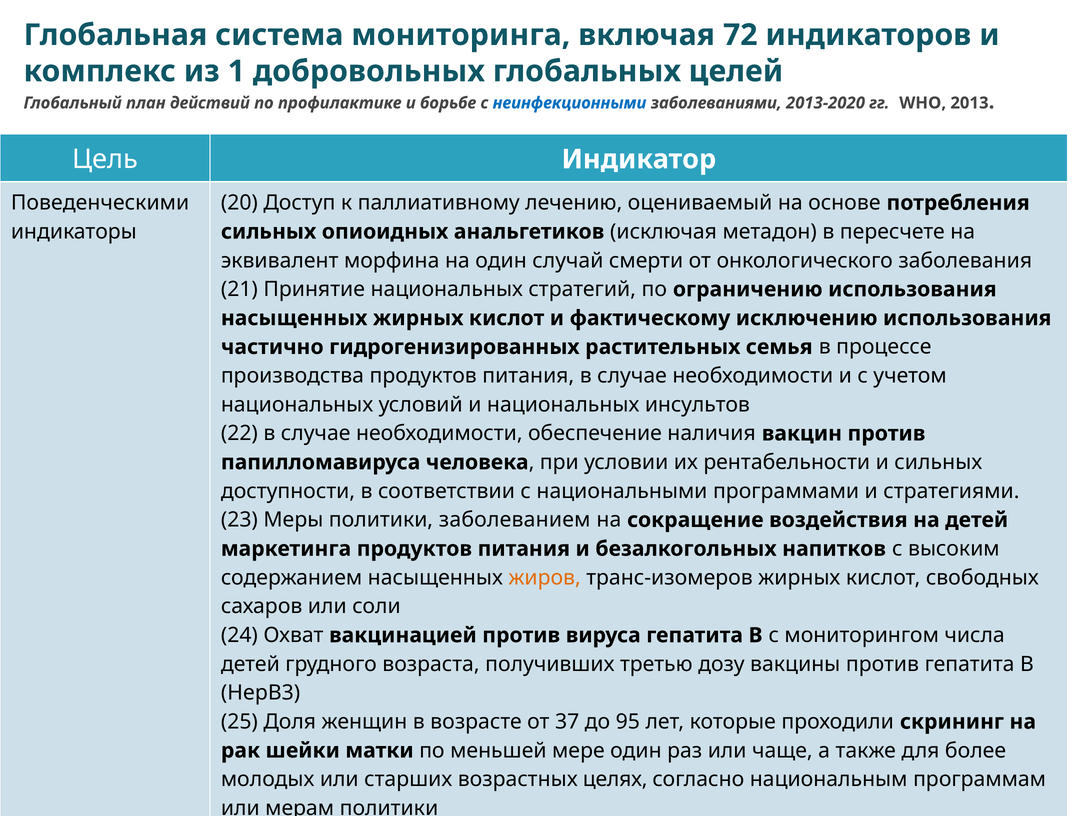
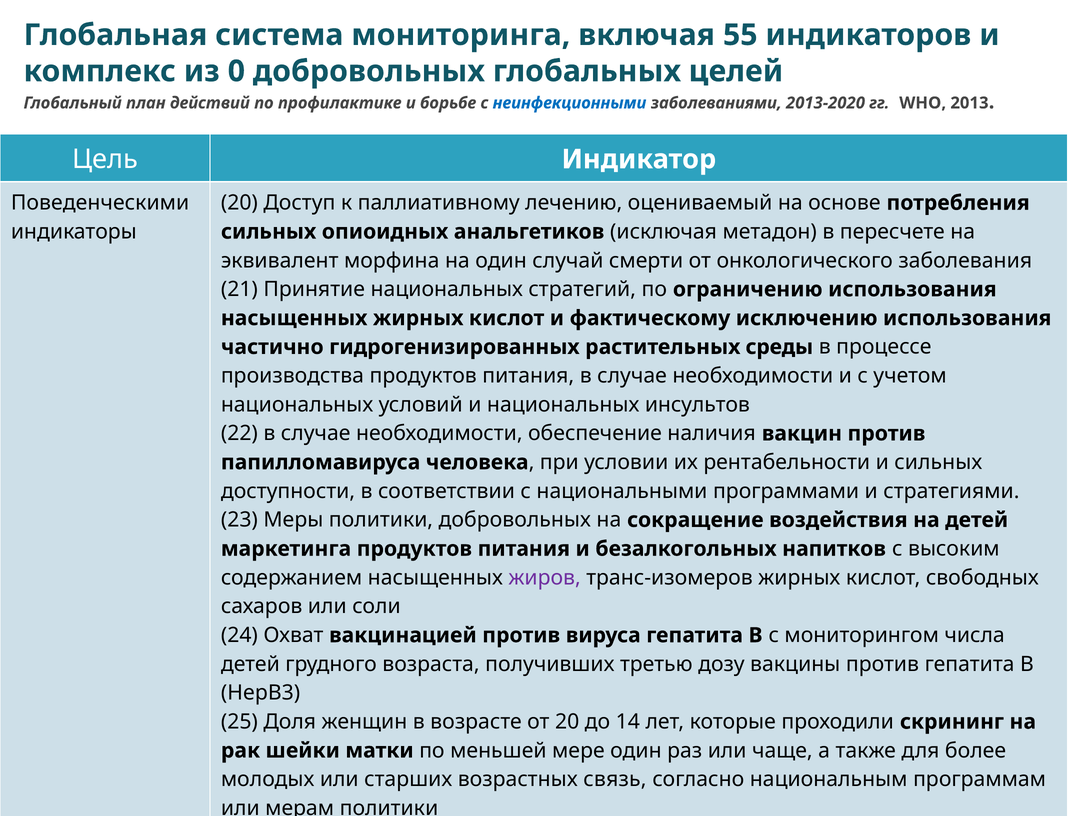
72: 72 -> 55
1: 1 -> 0
семья: семья -> среды
политики заболеванием: заболеванием -> добровольных
жиров colour: orange -> purple
от 37: 37 -> 20
95: 95 -> 14
целях: целях -> связь
